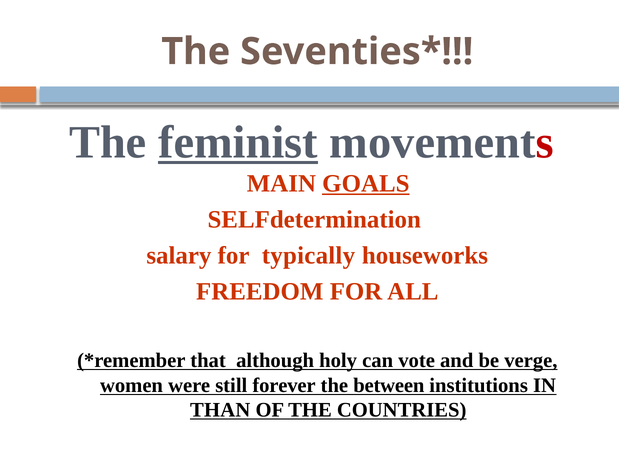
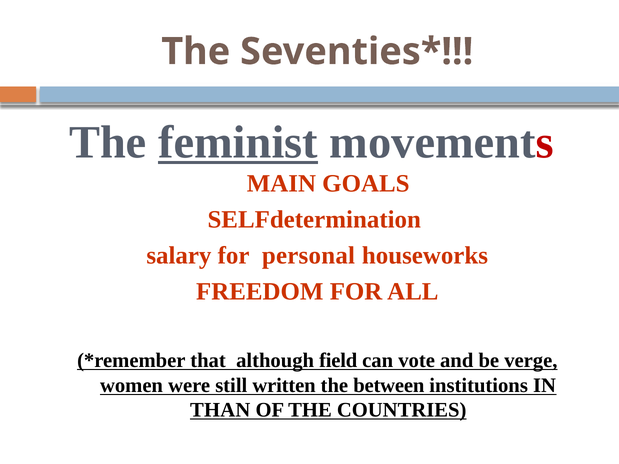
GOALS underline: present -> none
typically: typically -> personal
holy: holy -> field
forever: forever -> written
